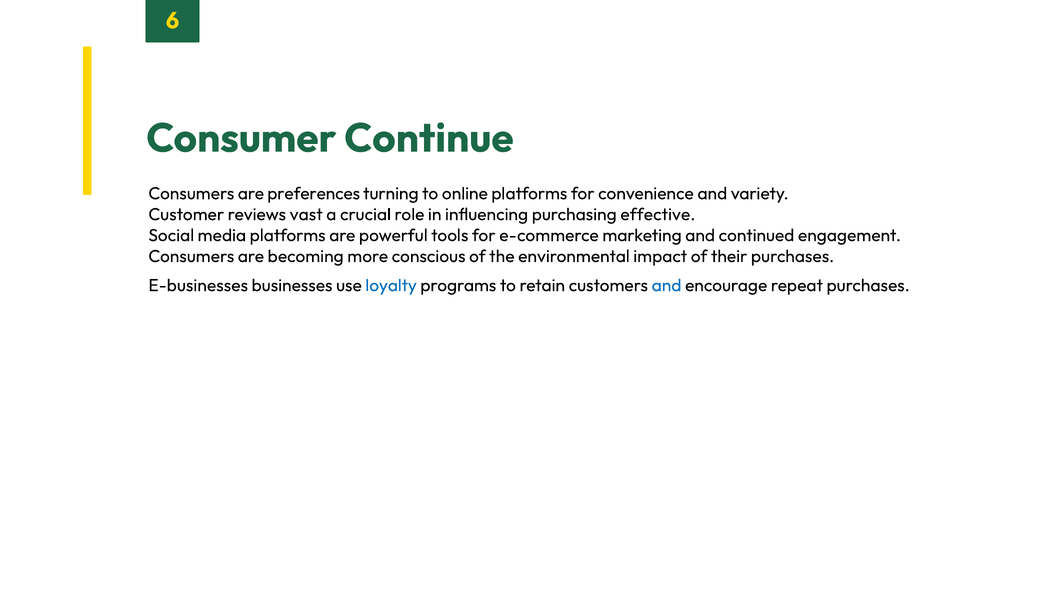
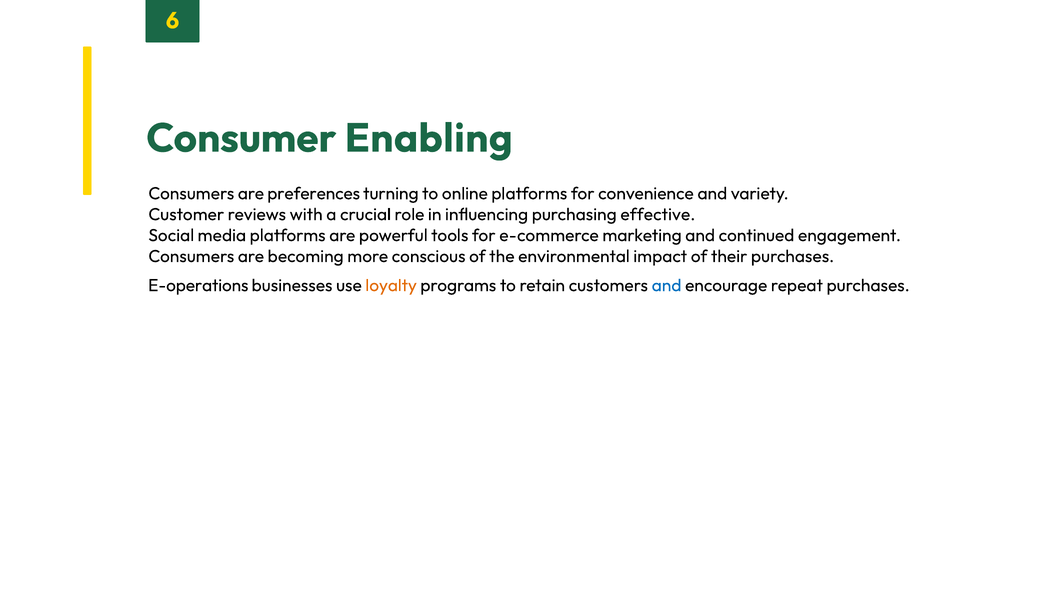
Continue: Continue -> Enabling
vast: vast -> with
E-businesses: E-businesses -> E-operations
loyalty colour: blue -> orange
